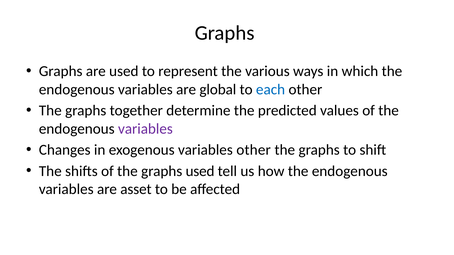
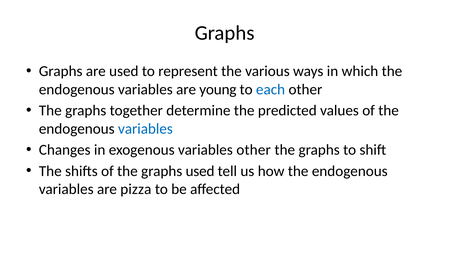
global: global -> young
variables at (145, 129) colour: purple -> blue
asset: asset -> pizza
